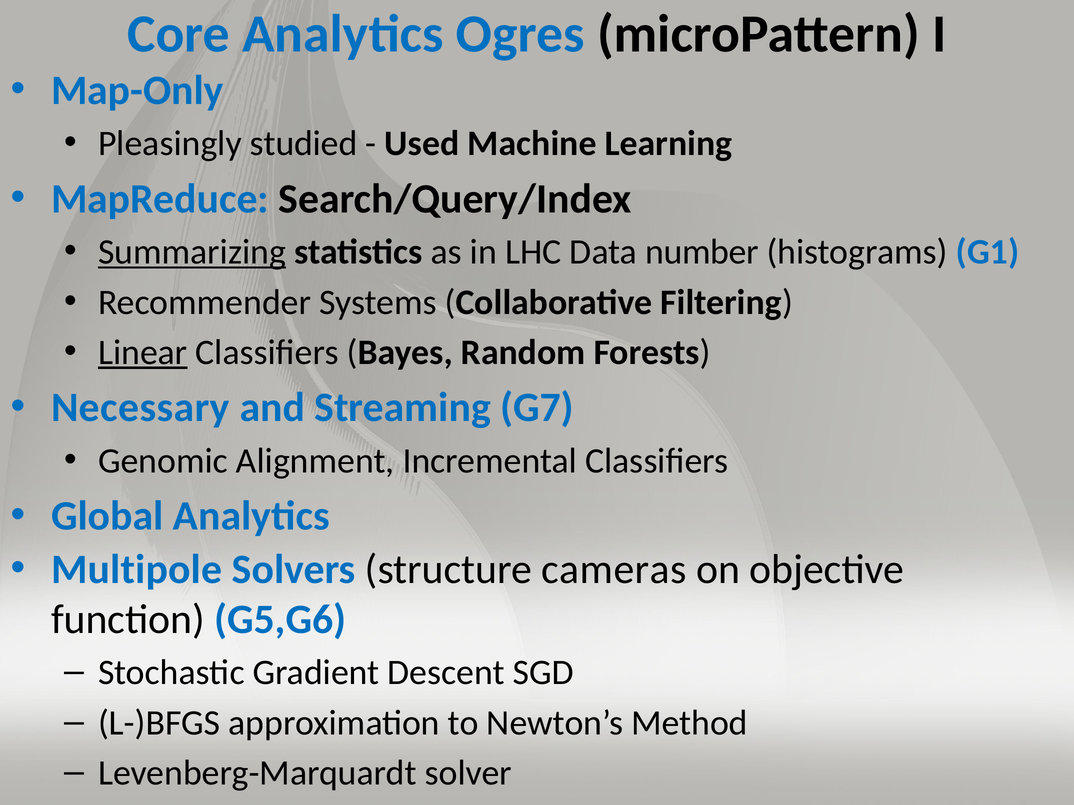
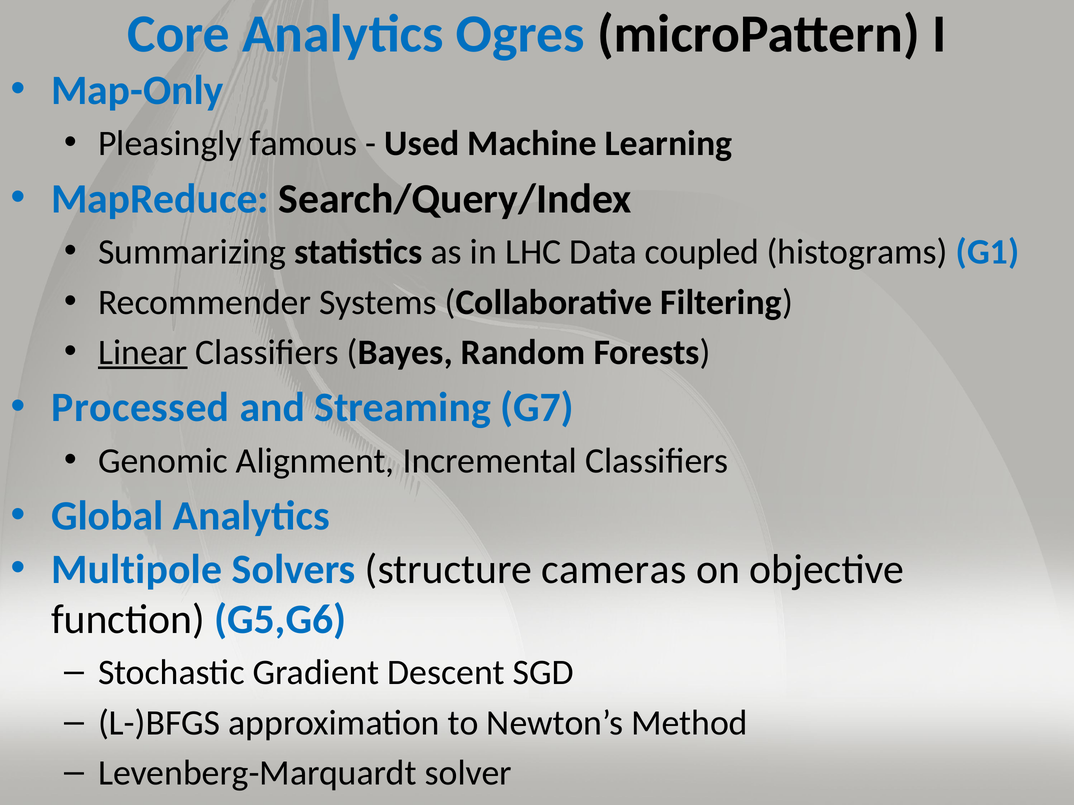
studied: studied -> famous
Summarizing underline: present -> none
number: number -> coupled
Necessary: Necessary -> Processed
